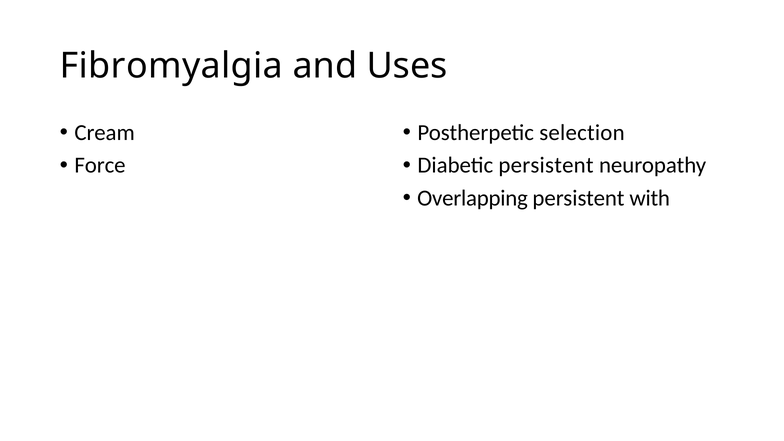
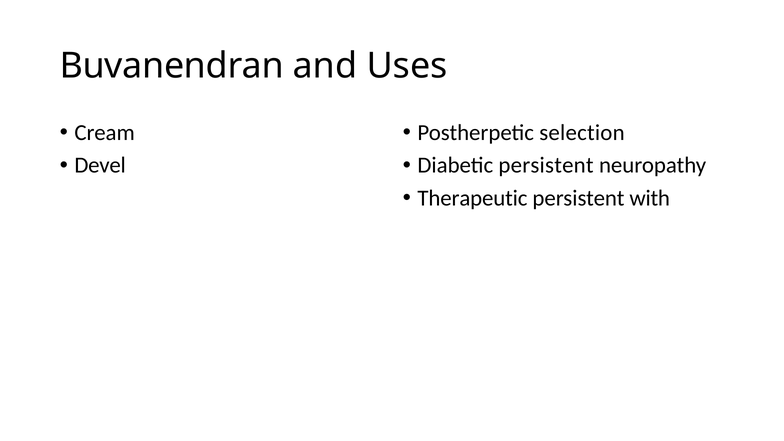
Fibromyalgia: Fibromyalgia -> Buvanendran
Force: Force -> Devel
Overlapping: Overlapping -> Therapeutic
